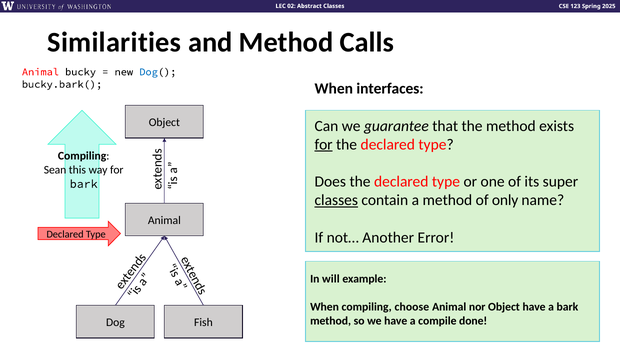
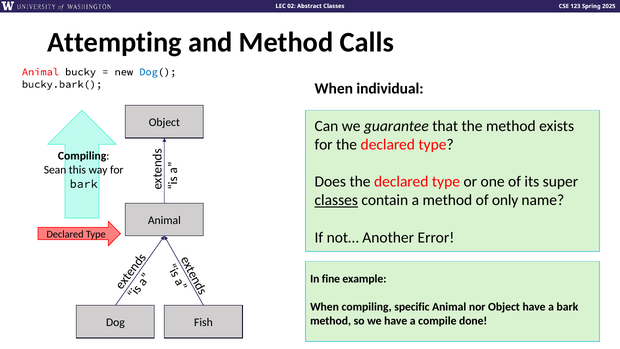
Similarities: Similarities -> Attempting
interfaces: interfaces -> individual
for at (324, 144) underline: present -> none
will: will -> fine
choose: choose -> specific
